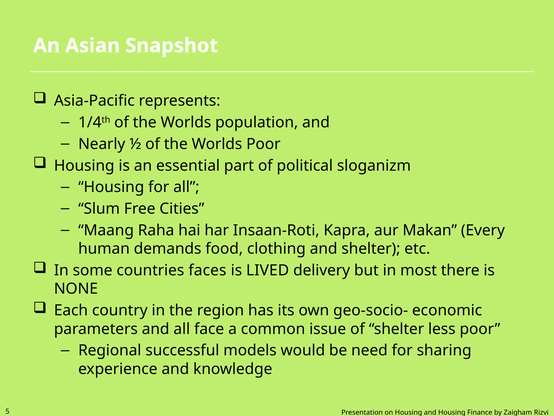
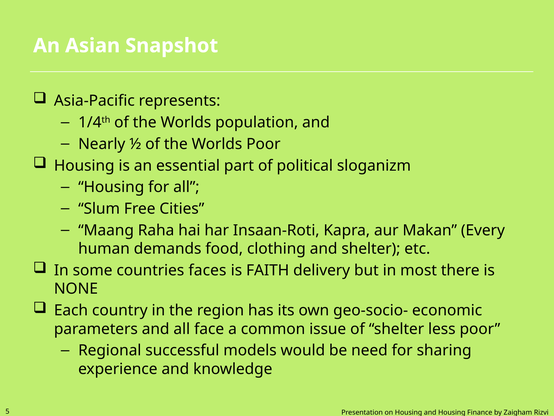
LIVED: LIVED -> FAITH
